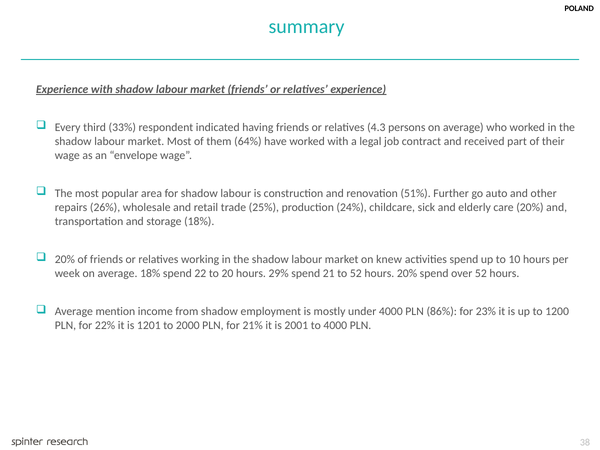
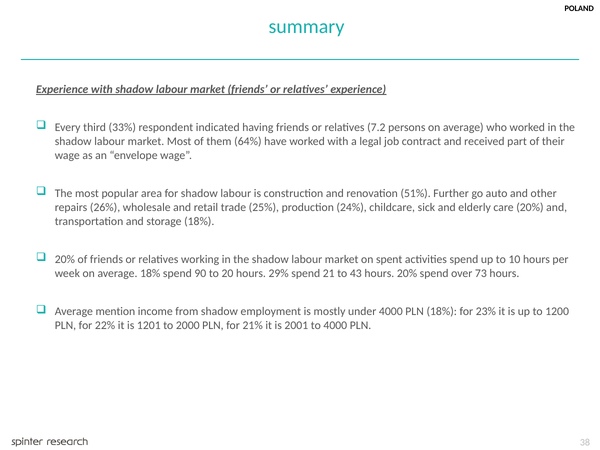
4.3: 4.3 -> 7.2
knew: knew -> spent
22: 22 -> 90
to 52: 52 -> 43
over 52: 52 -> 73
PLN 86%: 86% -> 18%
